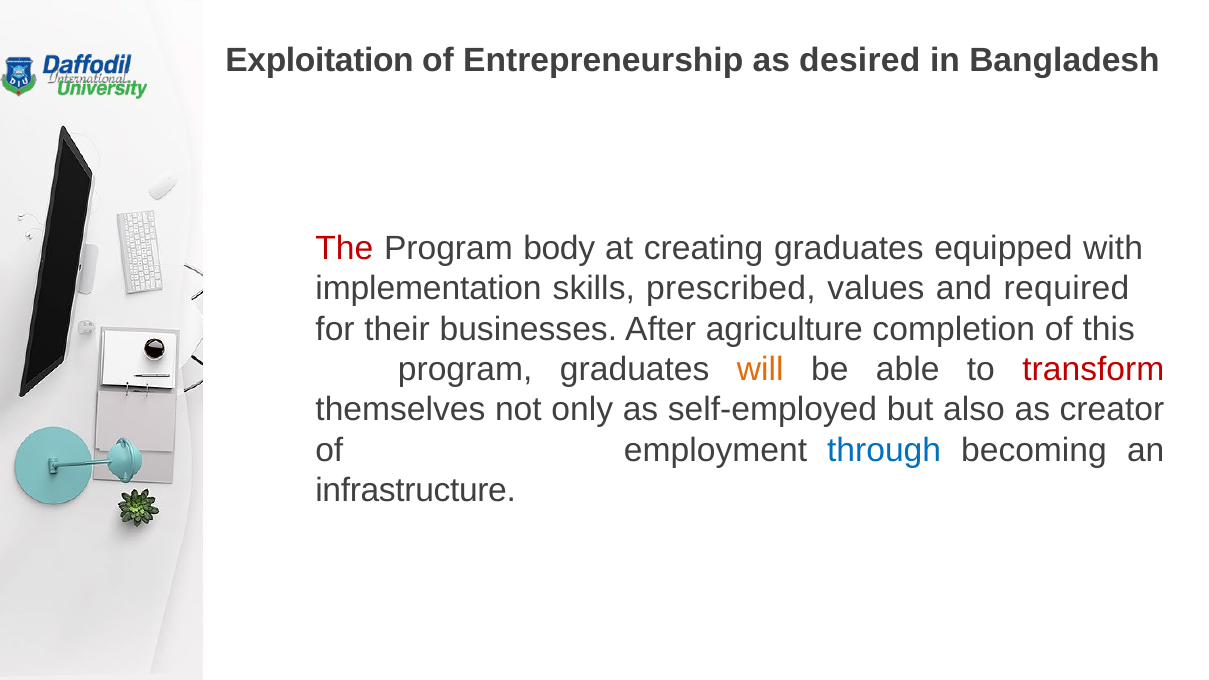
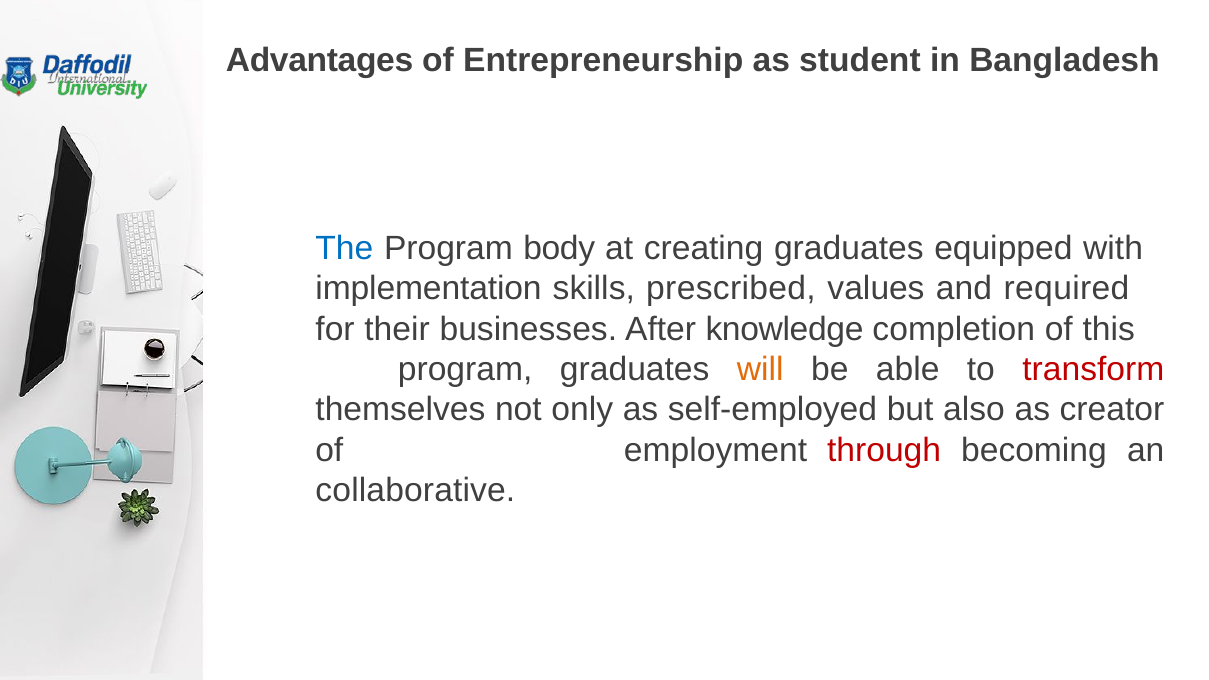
Exploitation: Exploitation -> Advantages
desired: desired -> student
The colour: red -> blue
agriculture: agriculture -> knowledge
through colour: blue -> red
infrastructure: infrastructure -> collaborative
